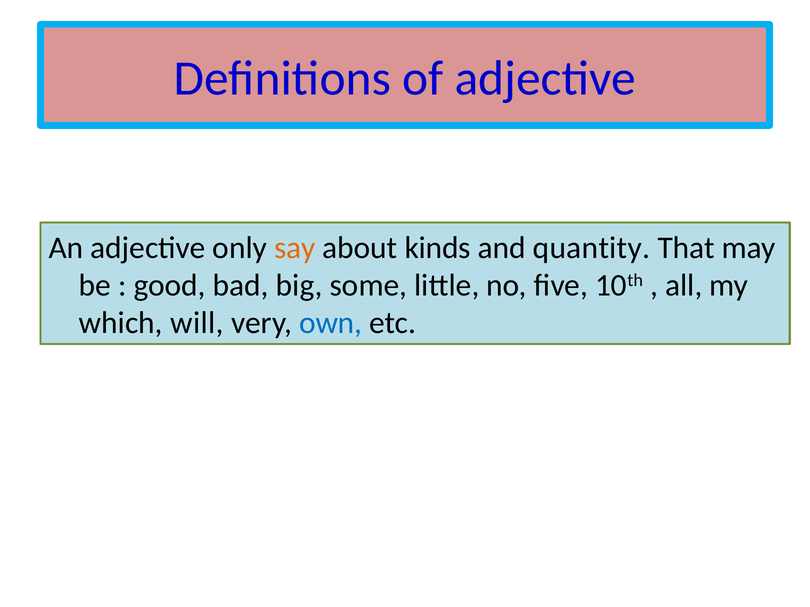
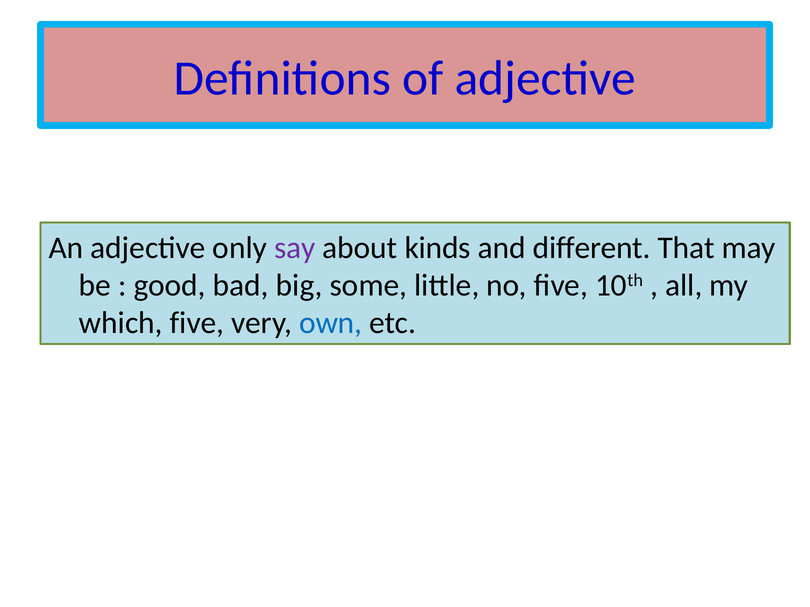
say colour: orange -> purple
quantity: quantity -> different
which will: will -> five
